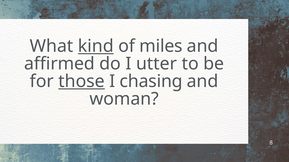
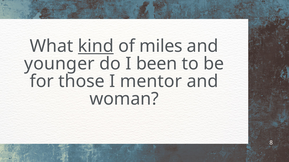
affirmed: affirmed -> younger
utter: utter -> been
those underline: present -> none
chasing: chasing -> mentor
